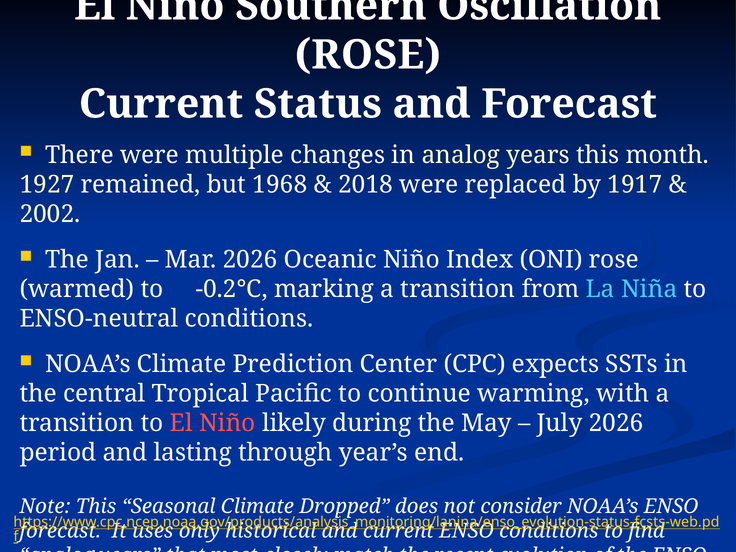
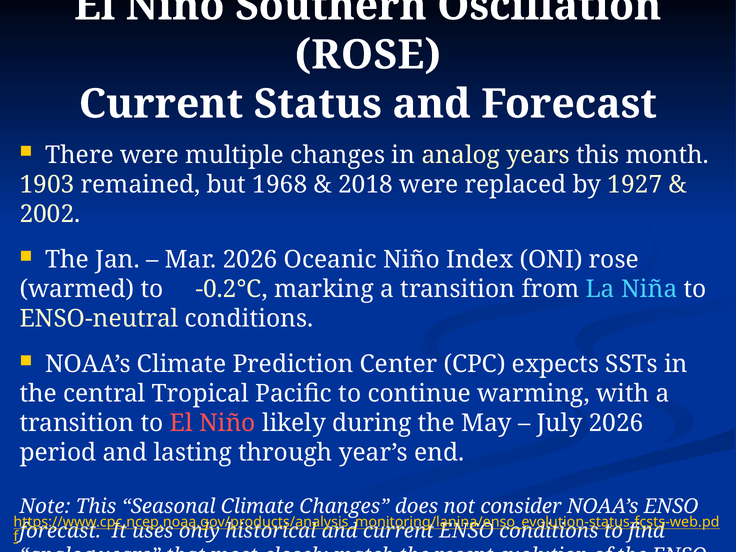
1927: 1927 -> 1903
1917: 1917 -> 1927
Climate Dropped: Dropped -> Changes
